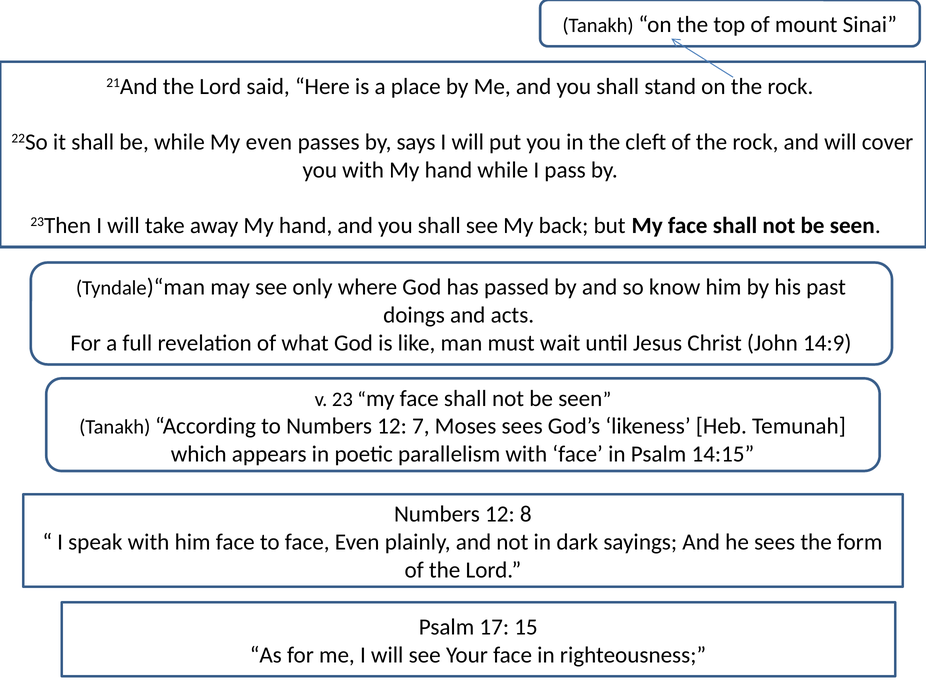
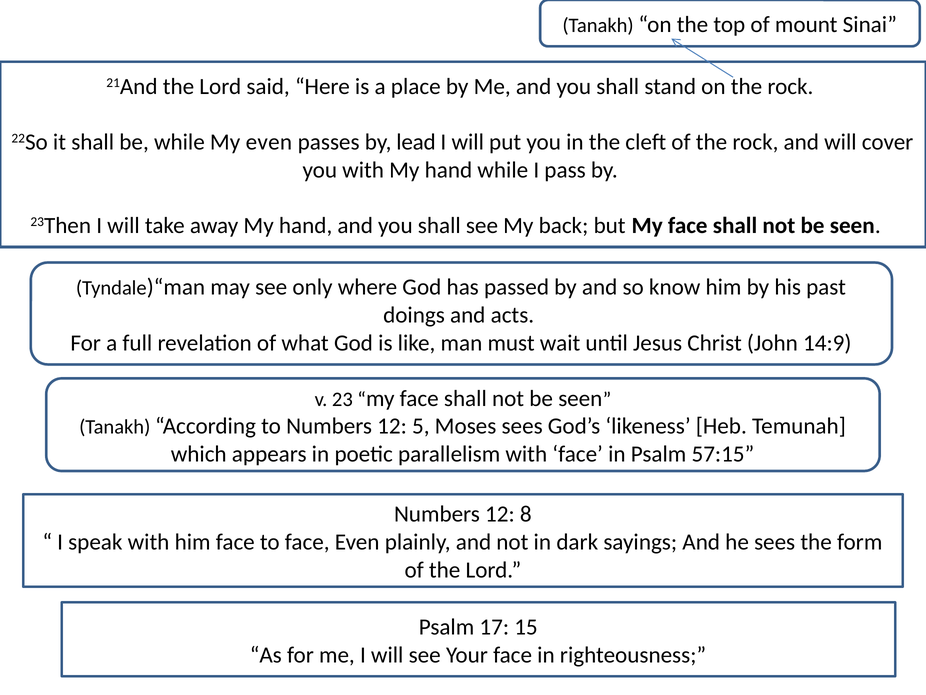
says: says -> lead
7: 7 -> 5
14:15: 14:15 -> 57:15
